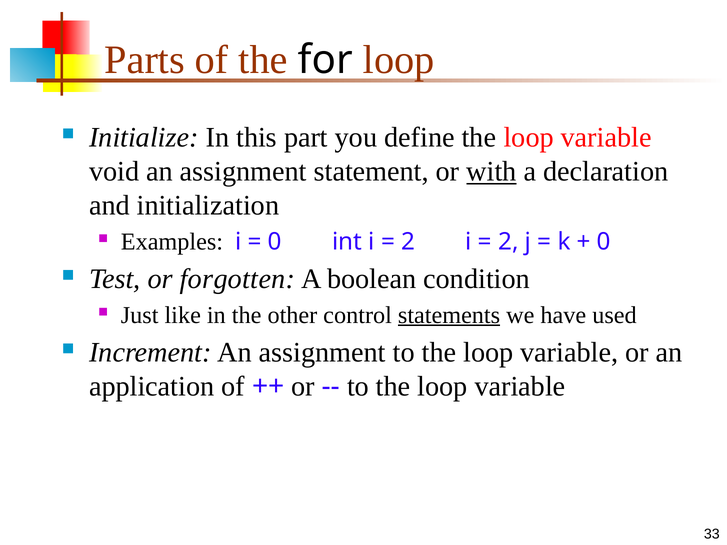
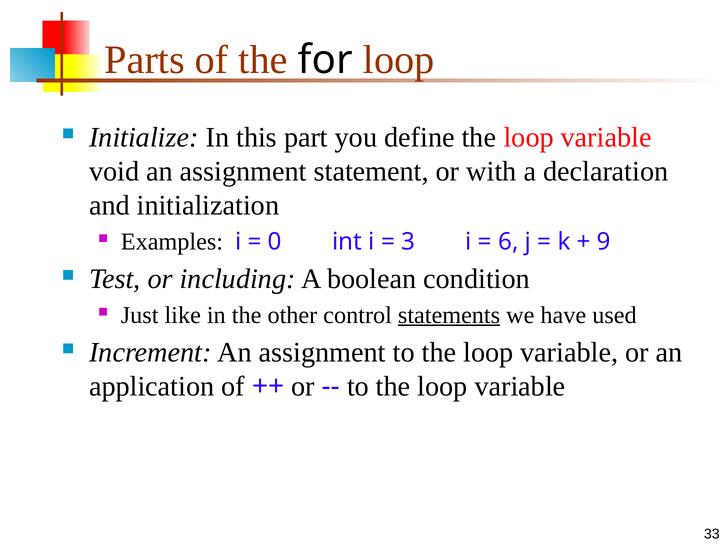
with underline: present -> none
2 at (408, 242): 2 -> 3
2 at (508, 242): 2 -> 6
0 at (604, 242): 0 -> 9
forgotten: forgotten -> including
